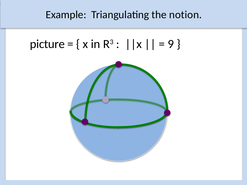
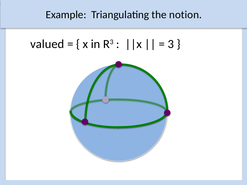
picture: picture -> valued
9: 9 -> 3
